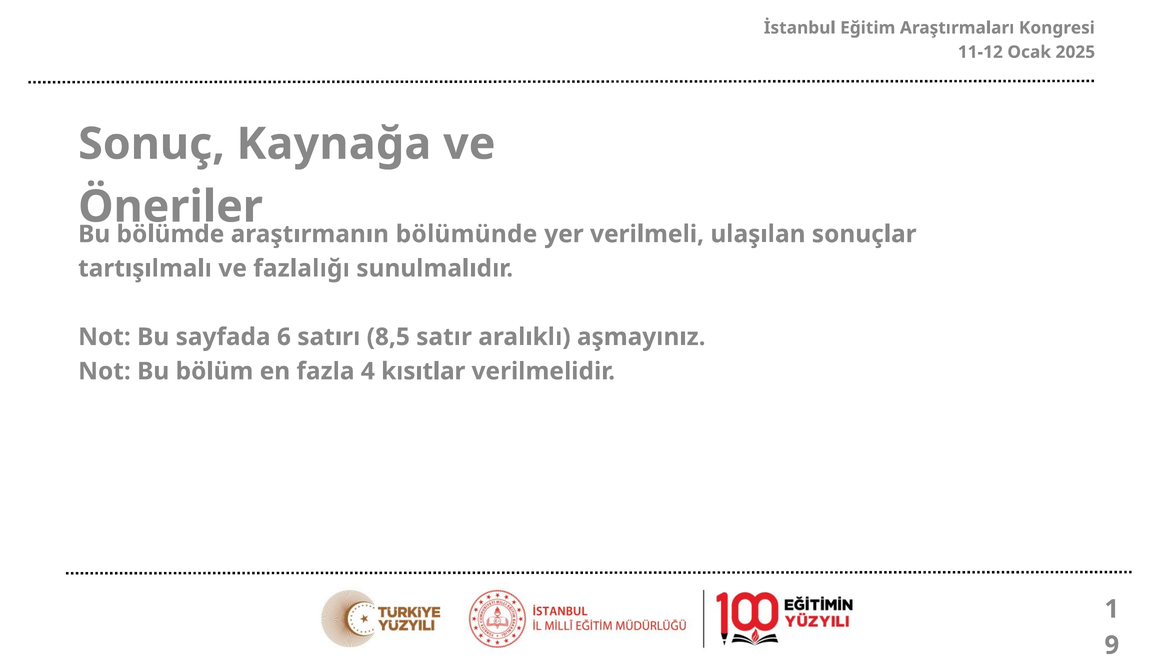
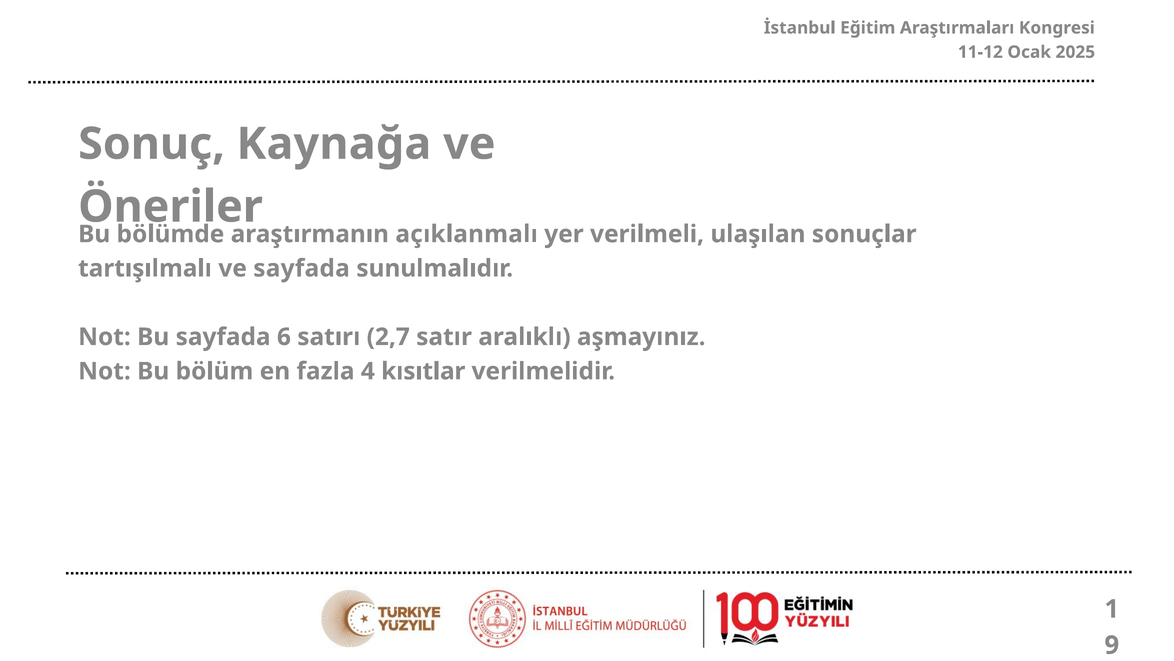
bölümünde: bölümünde -> açıklanmalı
ve fazlalığı: fazlalığı -> sayfada
8,5: 8,5 -> 2,7
